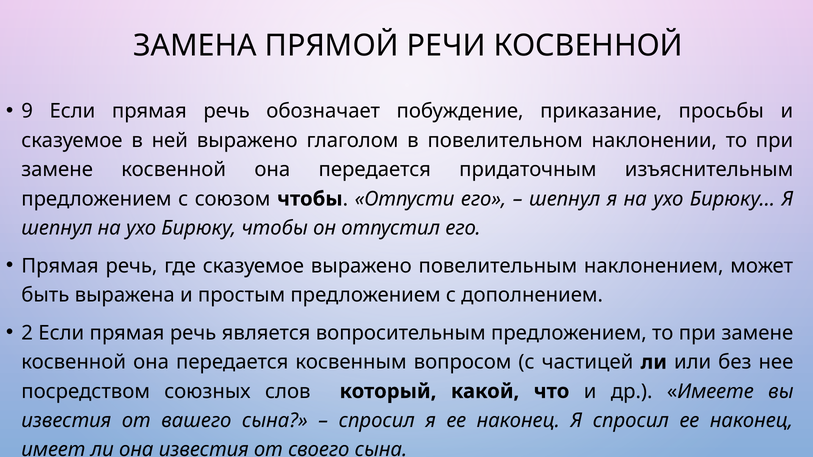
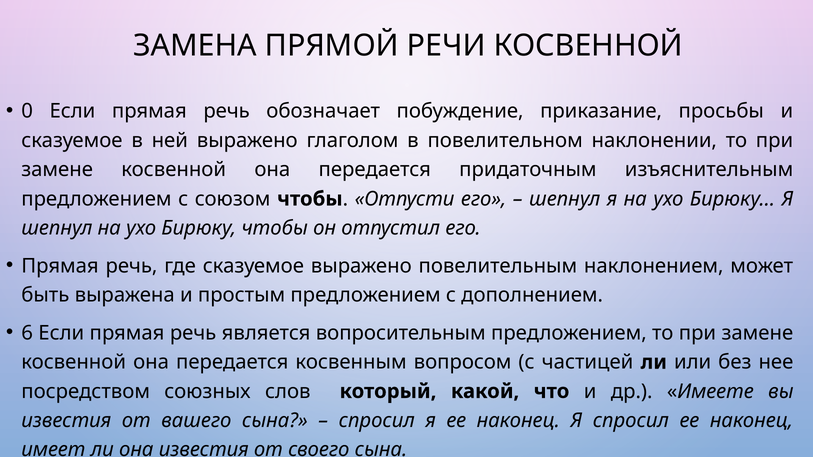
9: 9 -> 0
2: 2 -> 6
